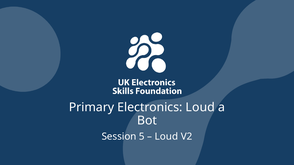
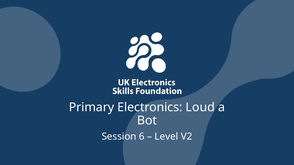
5: 5 -> 6
Loud at (166, 137): Loud -> Level
